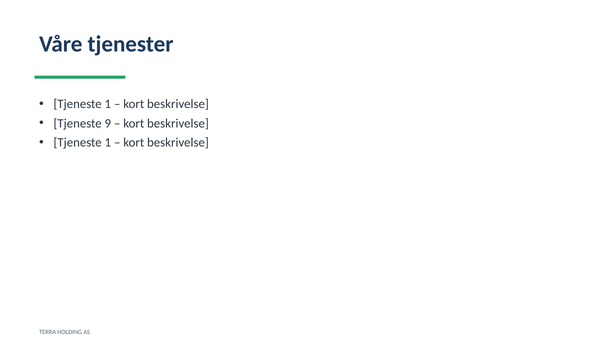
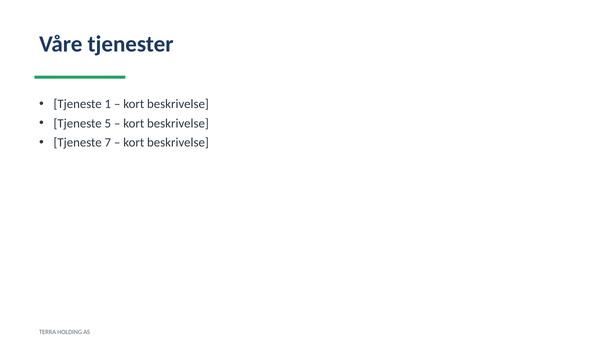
9: 9 -> 5
1 at (108, 143): 1 -> 7
